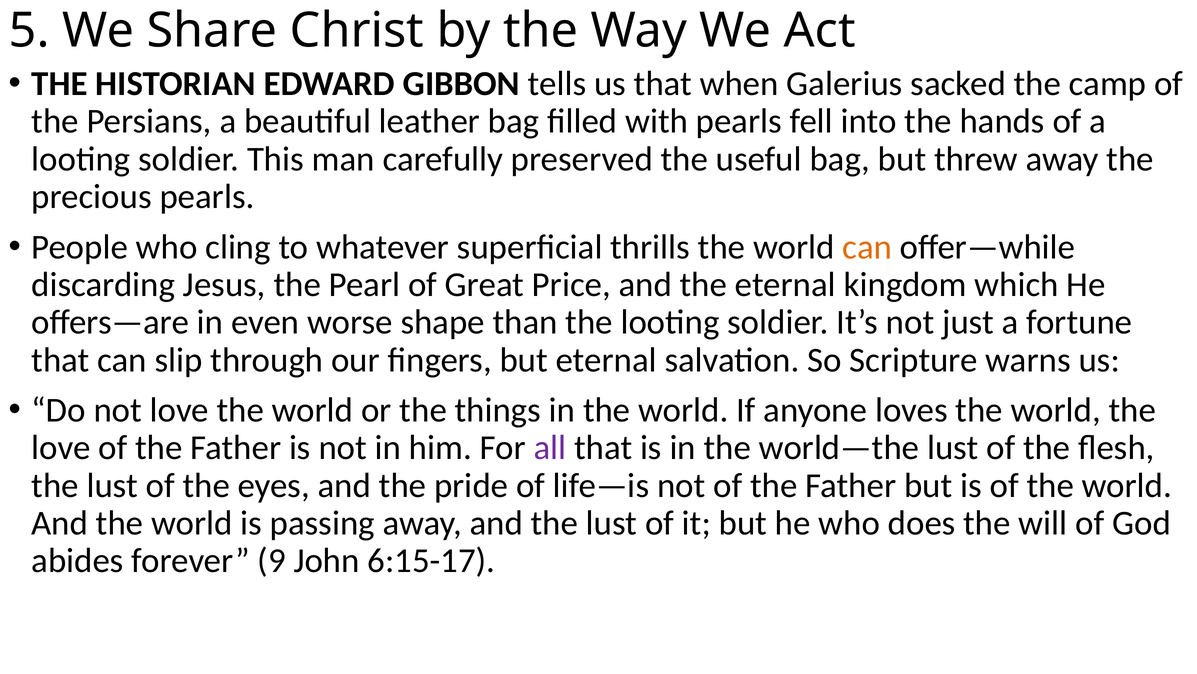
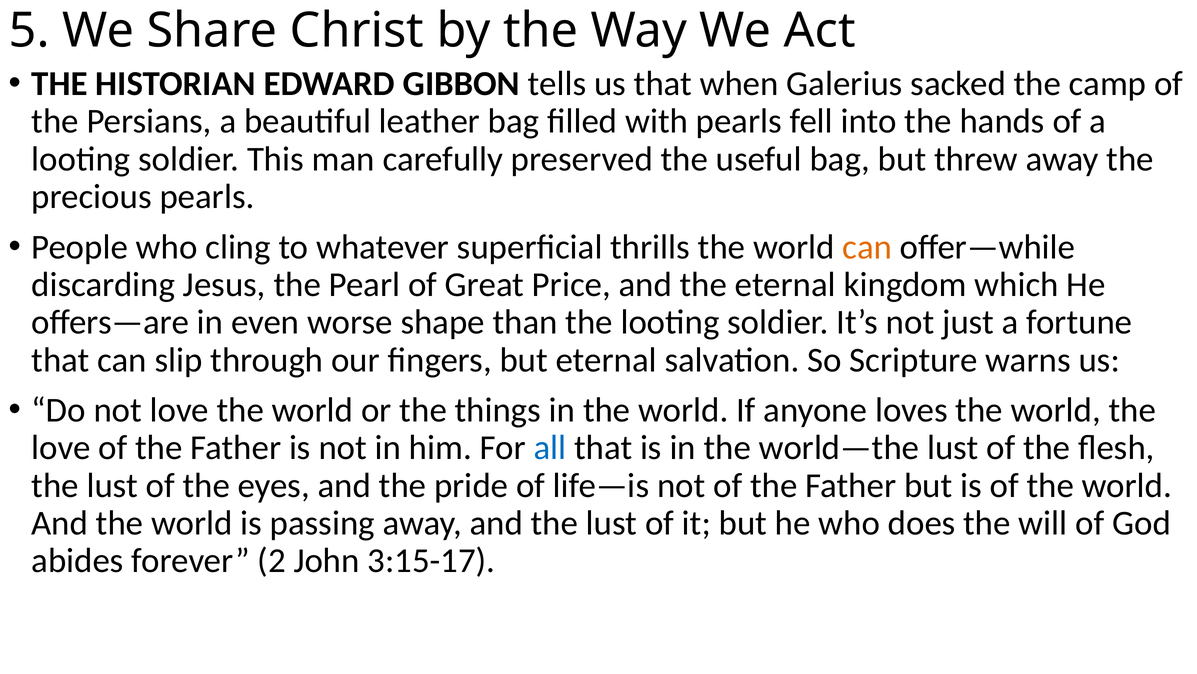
all colour: purple -> blue
9: 9 -> 2
6:15-17: 6:15-17 -> 3:15-17
